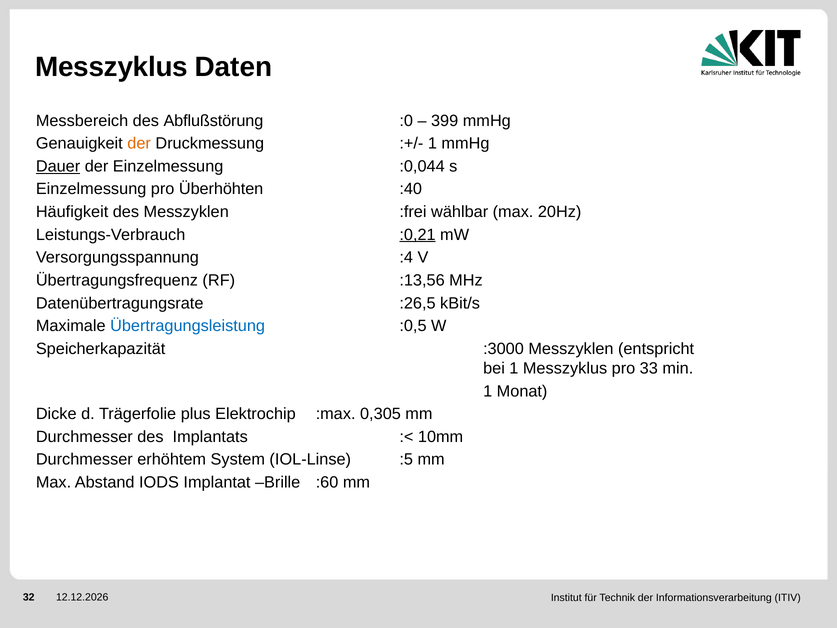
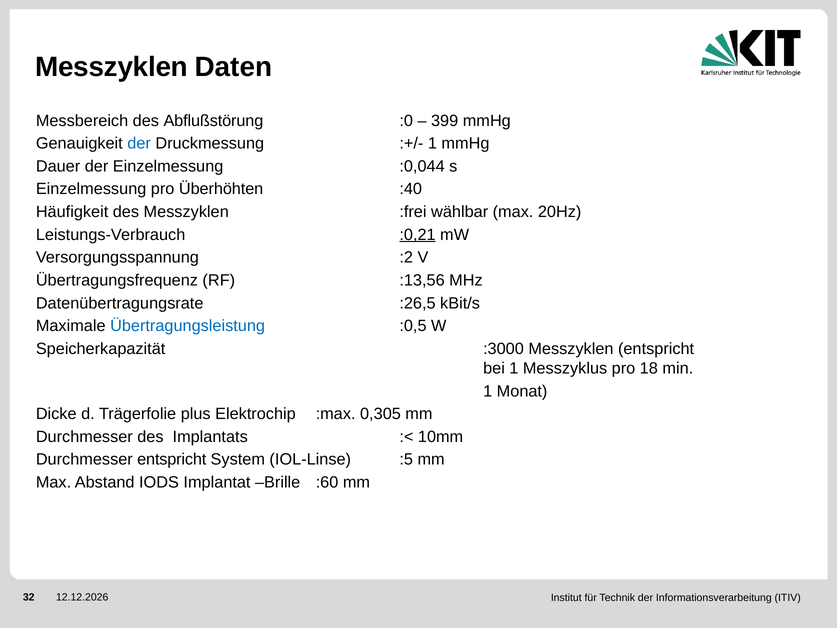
Messzyklus at (112, 67): Messzyklus -> Messzyklen
der at (139, 143) colour: orange -> blue
Dauer underline: present -> none
:4: :4 -> :2
33: 33 -> 18
Durchmesser erhöhtem: erhöhtem -> entspricht
